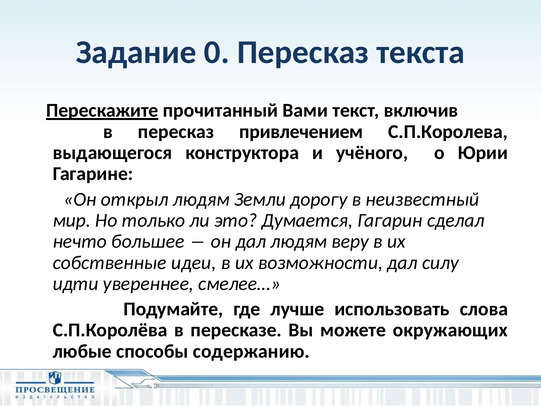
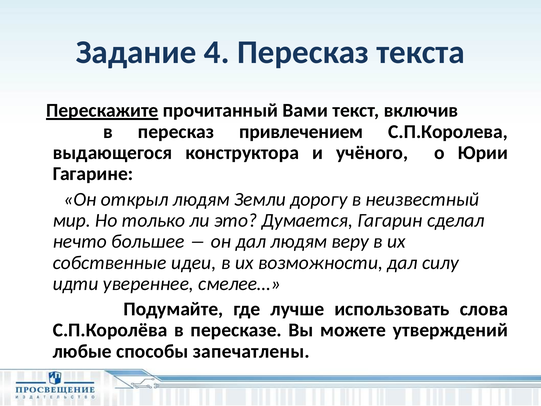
0: 0 -> 4
окружающих: окружающих -> утверждений
содержанию: содержанию -> запечатлены
